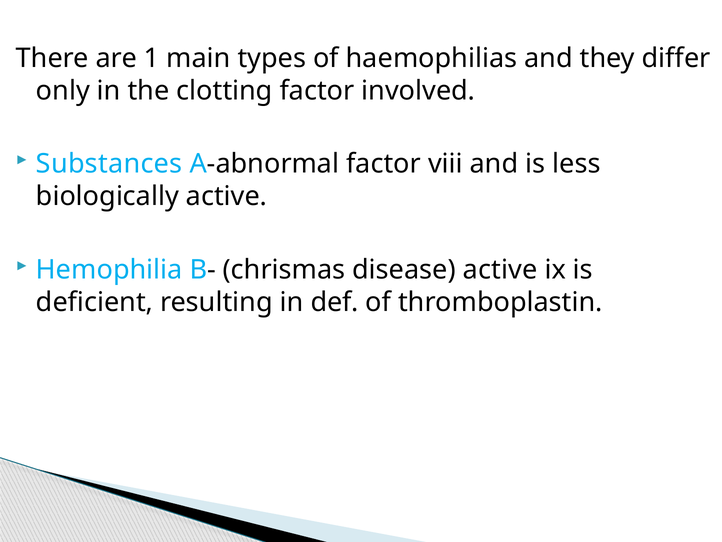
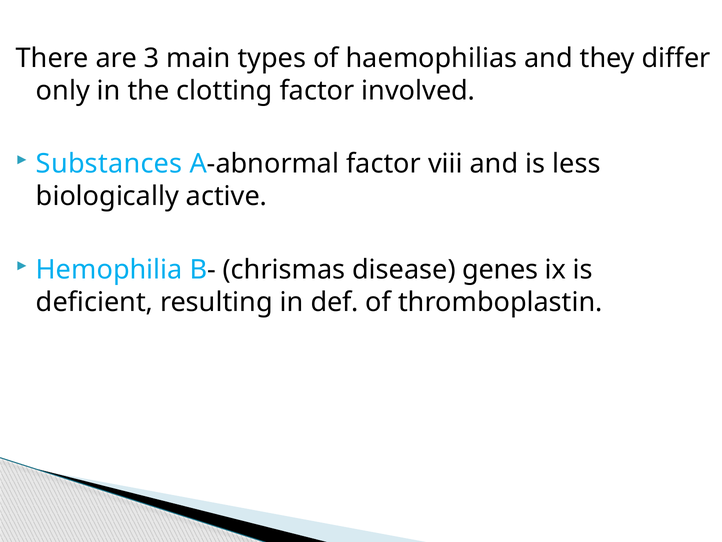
1: 1 -> 3
disease active: active -> genes
